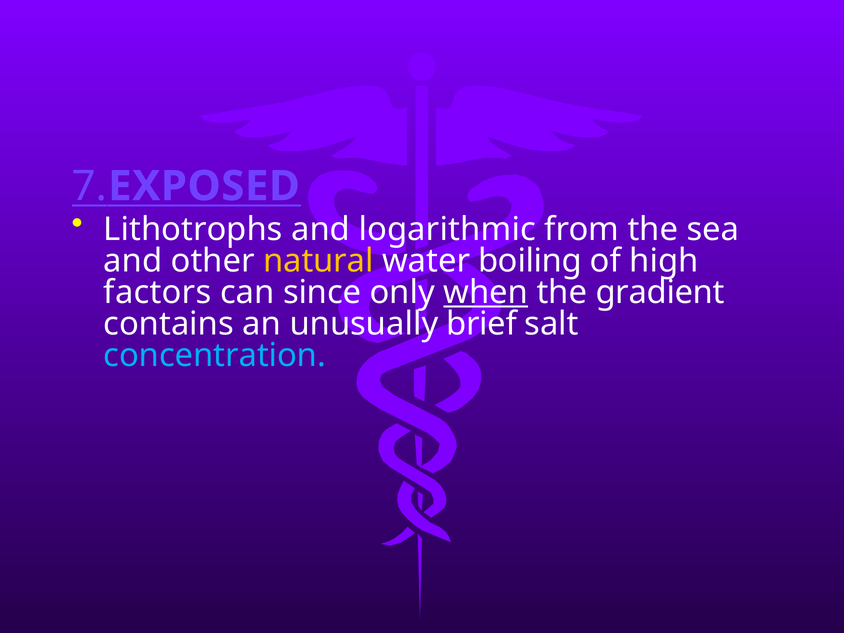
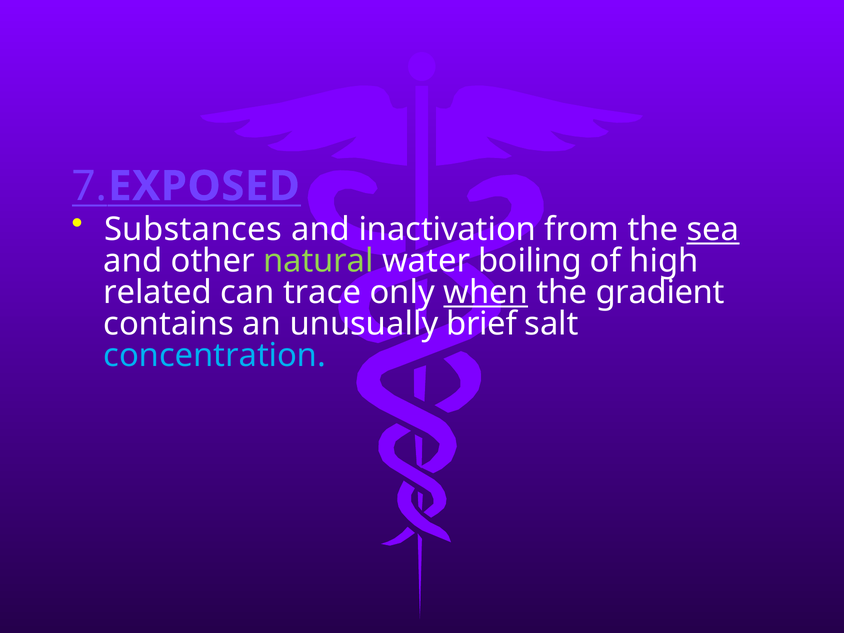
Lithotrophs: Lithotrophs -> Substances
logarithmic: logarithmic -> inactivation
sea underline: none -> present
natural colour: yellow -> light green
factors: factors -> related
since: since -> trace
